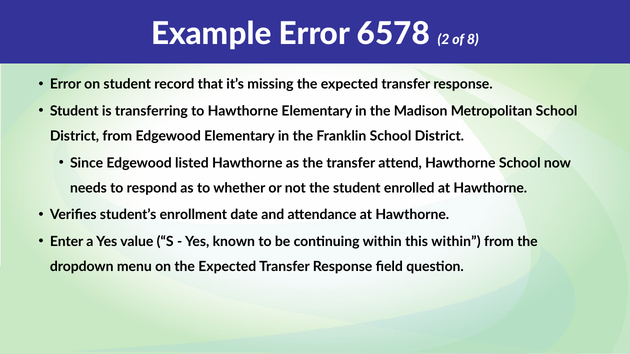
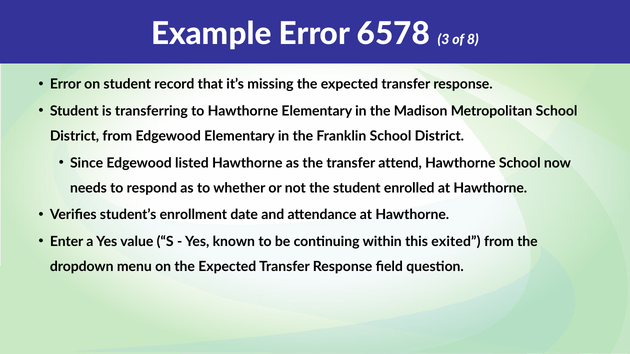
2: 2 -> 3
this within: within -> exited
